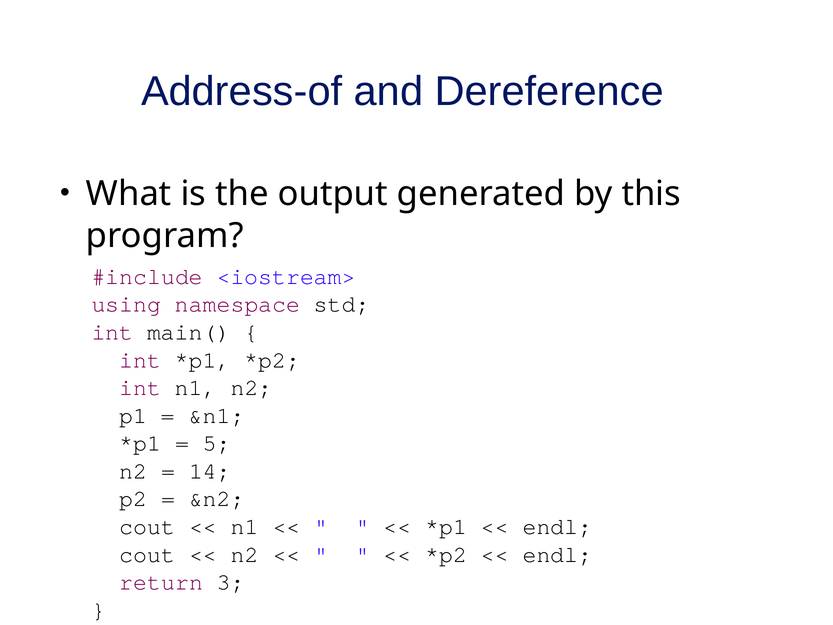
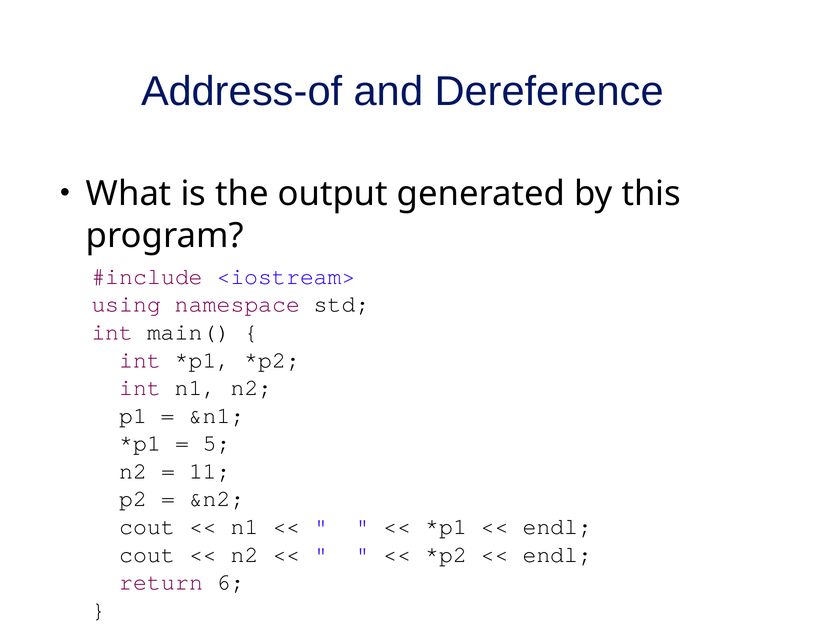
14: 14 -> 11
3: 3 -> 6
